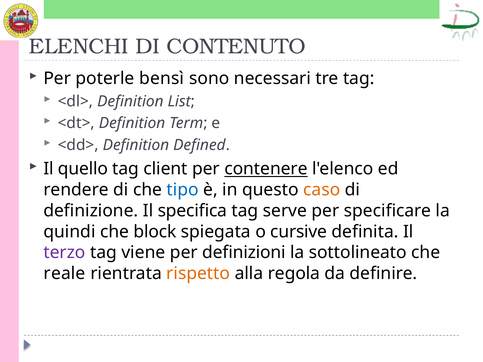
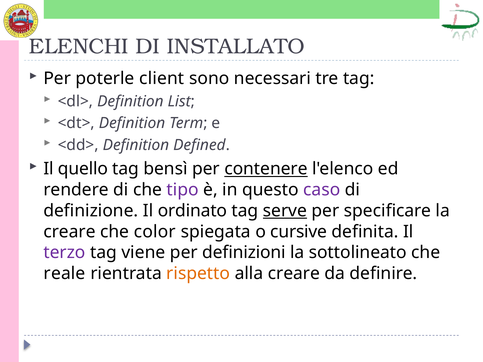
CONTENUTO: CONTENUTO -> INSTALLATO
bensì: bensì -> client
client: client -> bensì
tipo colour: blue -> purple
caso colour: orange -> purple
specifica: specifica -> ordinato
serve underline: none -> present
quindi at (69, 232): quindi -> creare
block: block -> color
alla regola: regola -> creare
